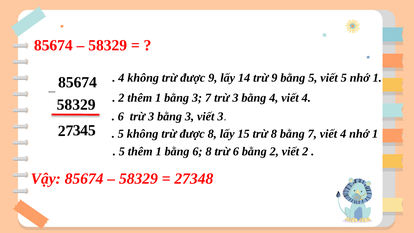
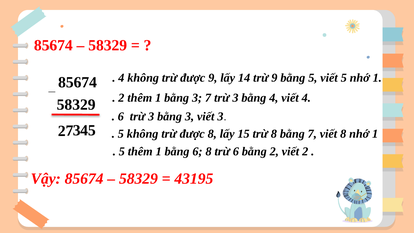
7 viết 4: 4 -> 8
27348: 27348 -> 43195
